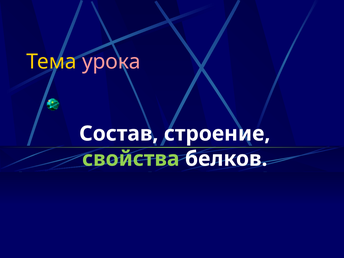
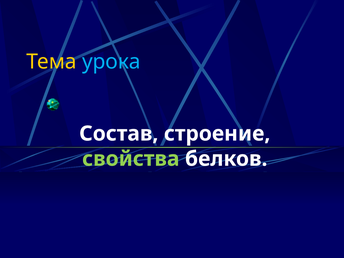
урока colour: pink -> light blue
